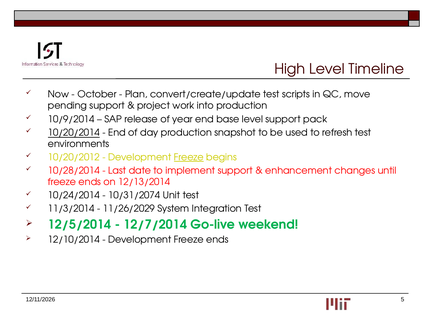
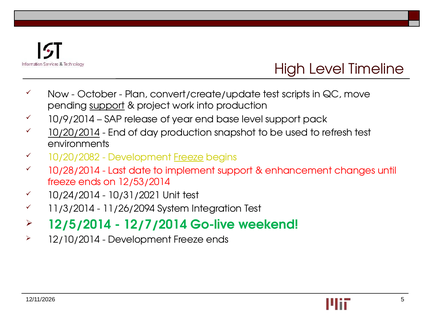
support at (107, 106) underline: none -> present
10/20/2012: 10/20/2012 -> 10/20/2082
12/13/2014: 12/13/2014 -> 12/53/2014
10/31/2074: 10/31/2074 -> 10/31/2021
11/26/2029: 11/26/2029 -> 11/26/2094
